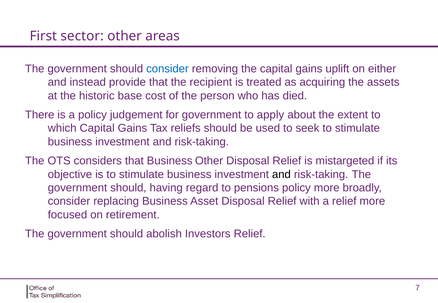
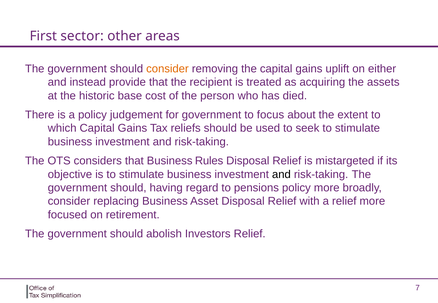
consider at (167, 69) colour: blue -> orange
apply: apply -> focus
Business Other: Other -> Rules
